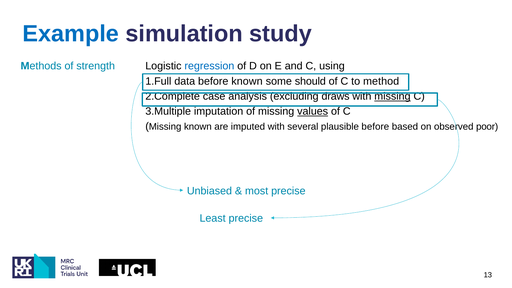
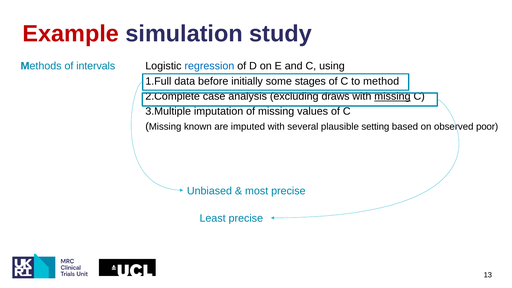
Example colour: blue -> red
strength: strength -> intervals
before known: known -> initially
should: should -> stages
values underline: present -> none
plausible before: before -> setting
